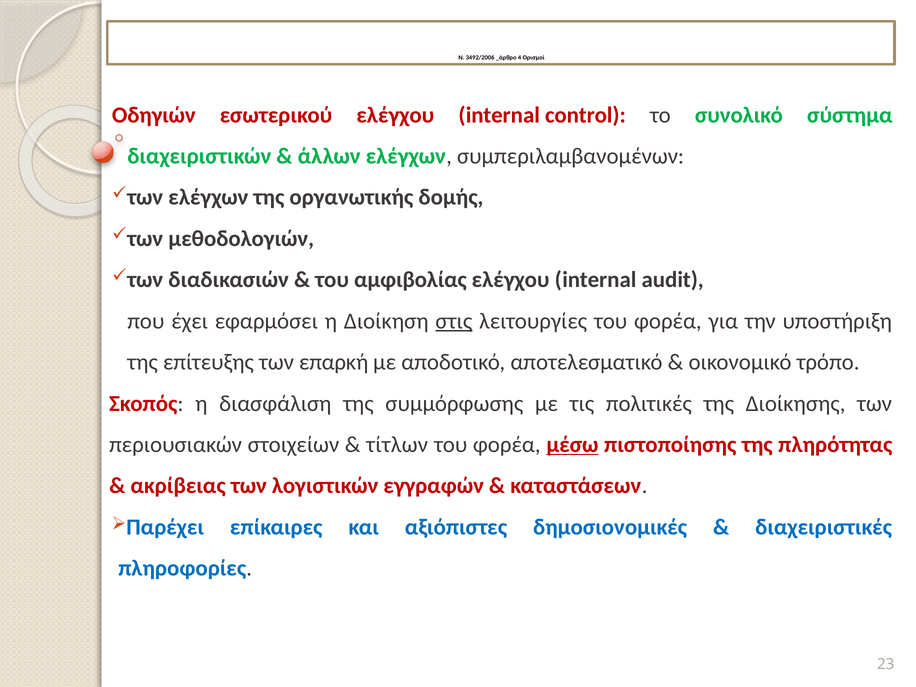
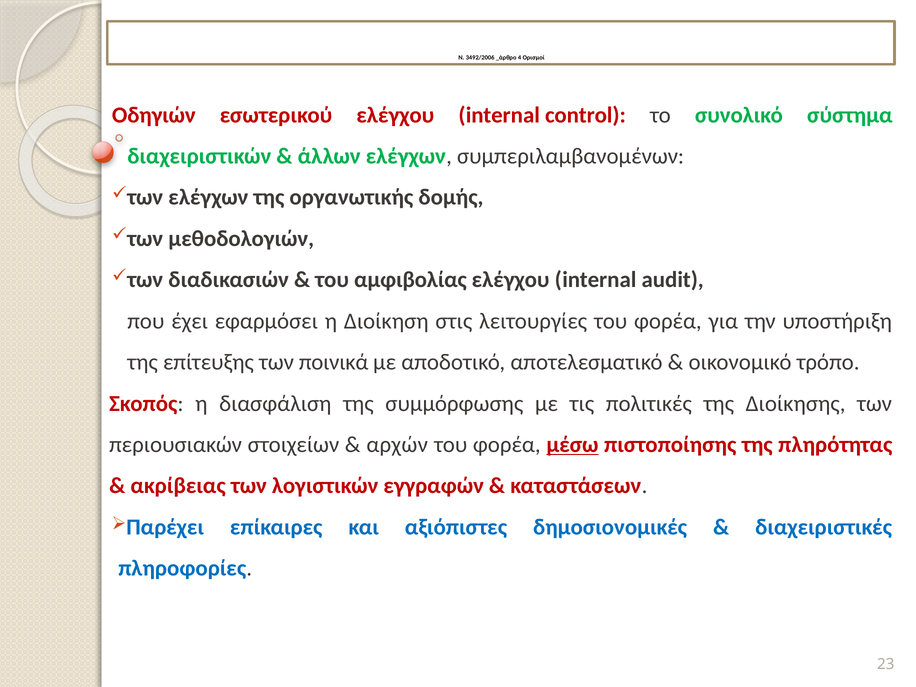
στις underline: present -> none
επαρκή: επαρκή -> ποινικά
τίτλων: τίτλων -> αρχών
